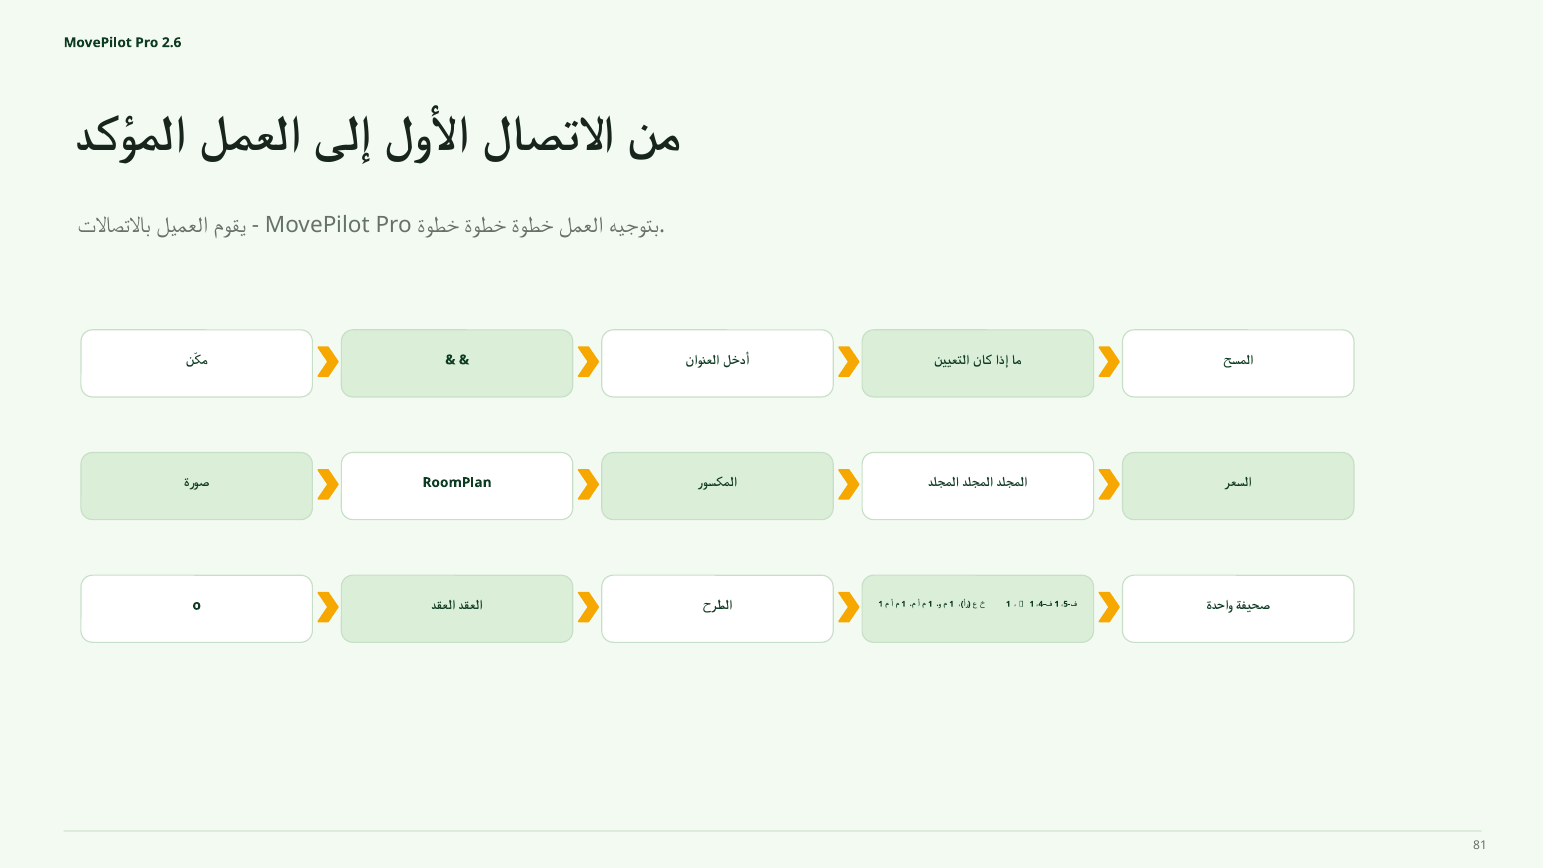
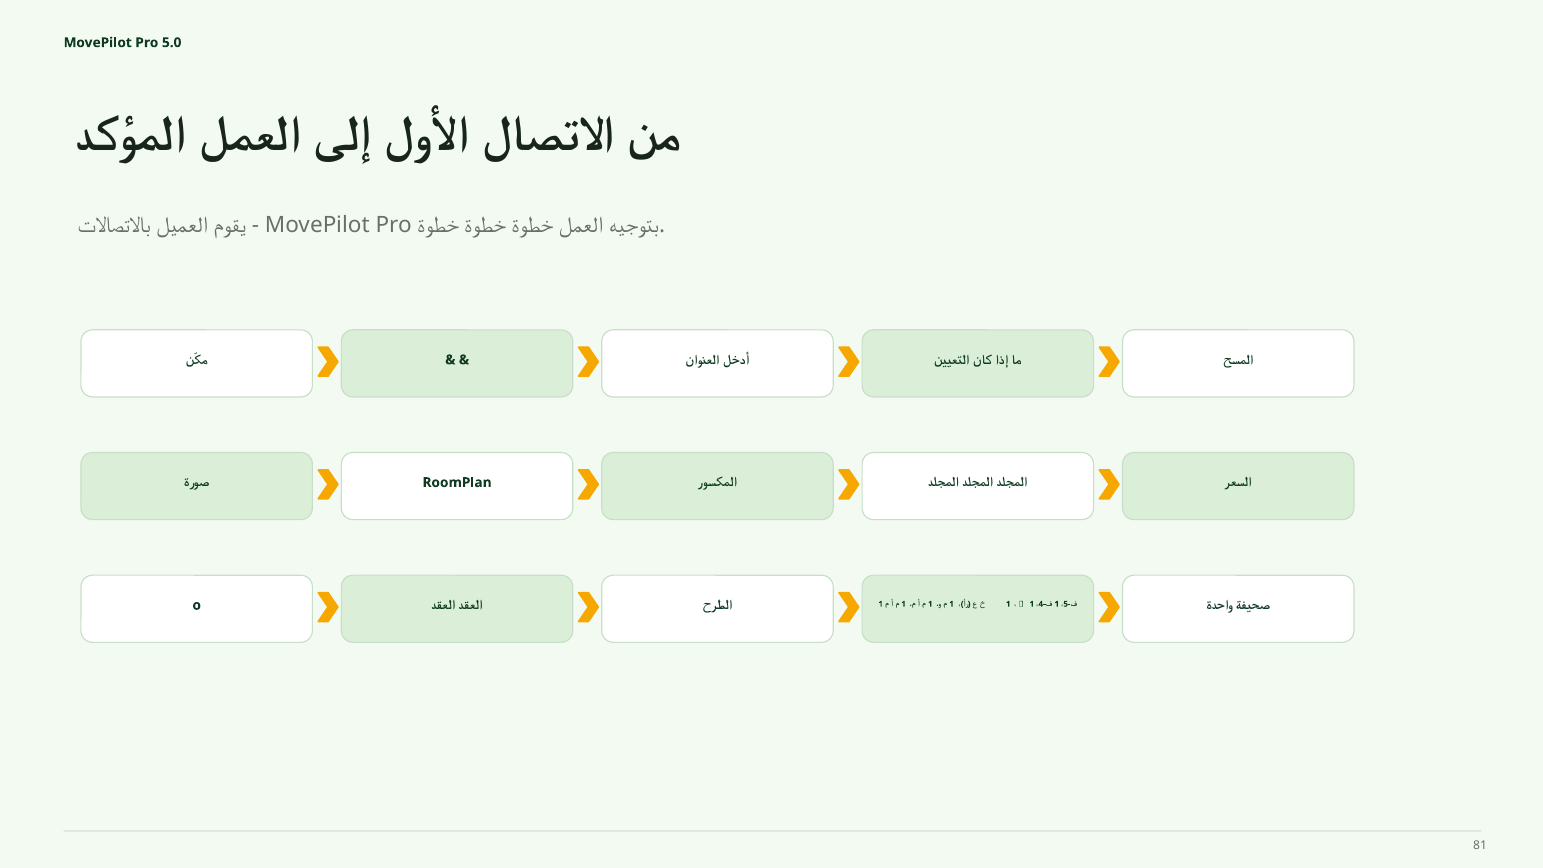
2.6: 2.6 -> 5.0
